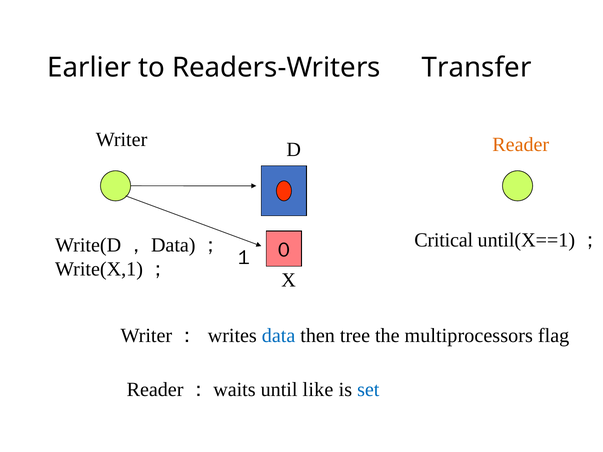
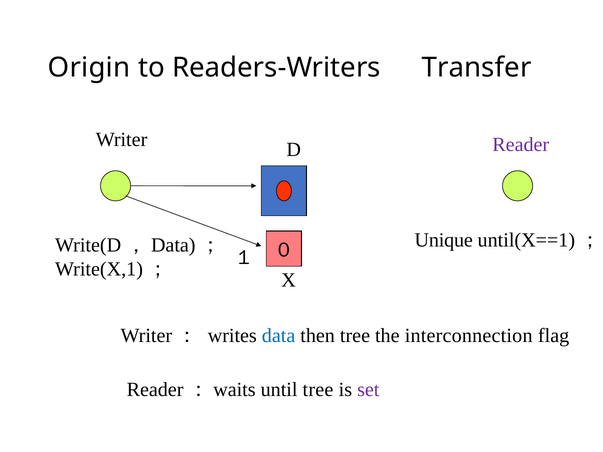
Earlier: Earlier -> Origin
Reader colour: orange -> purple
Critical: Critical -> Unique
multiprocessors: multiprocessors -> interconnection
until like: like -> tree
set colour: blue -> purple
